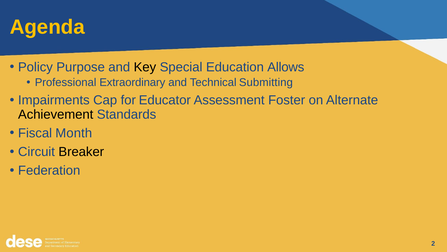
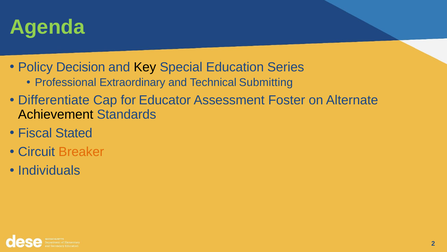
Agenda colour: yellow -> light green
Purpose: Purpose -> Decision
Allows: Allows -> Series
Impairments: Impairments -> Differentiate
Month: Month -> Stated
Breaker colour: black -> orange
Federation: Federation -> Individuals
